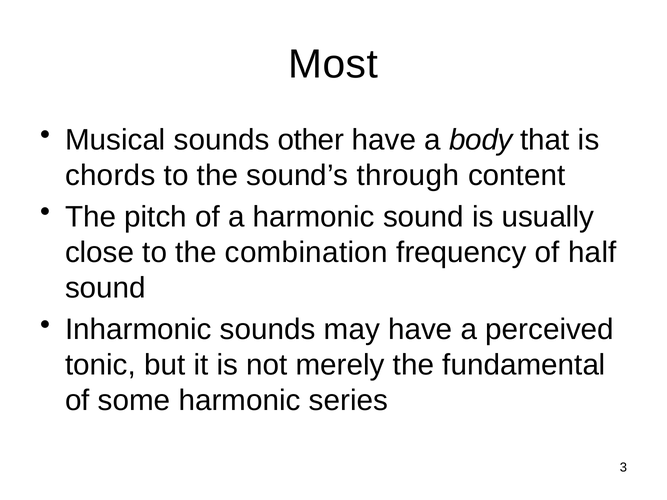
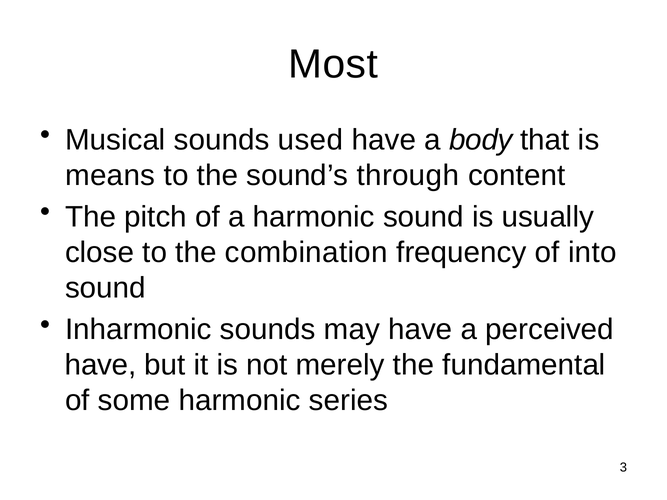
other: other -> used
chords: chords -> means
half: half -> into
tonic at (100, 365): tonic -> have
